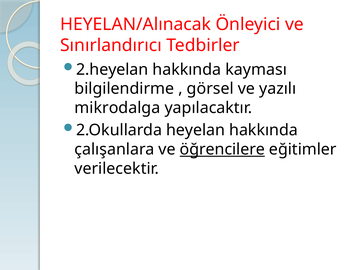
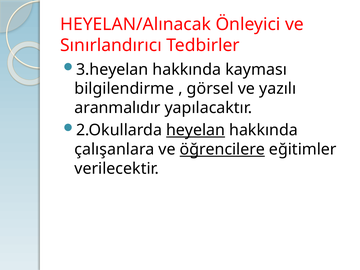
2.heyelan: 2.heyelan -> 3.heyelan
mikrodalga: mikrodalga -> aranmalıdır
heyelan underline: none -> present
